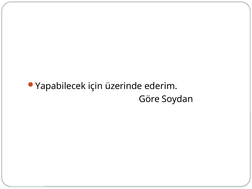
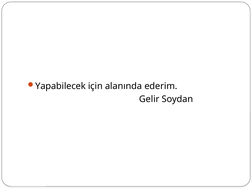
üzerinde: üzerinde -> alanında
Göre: Göre -> Gelir
